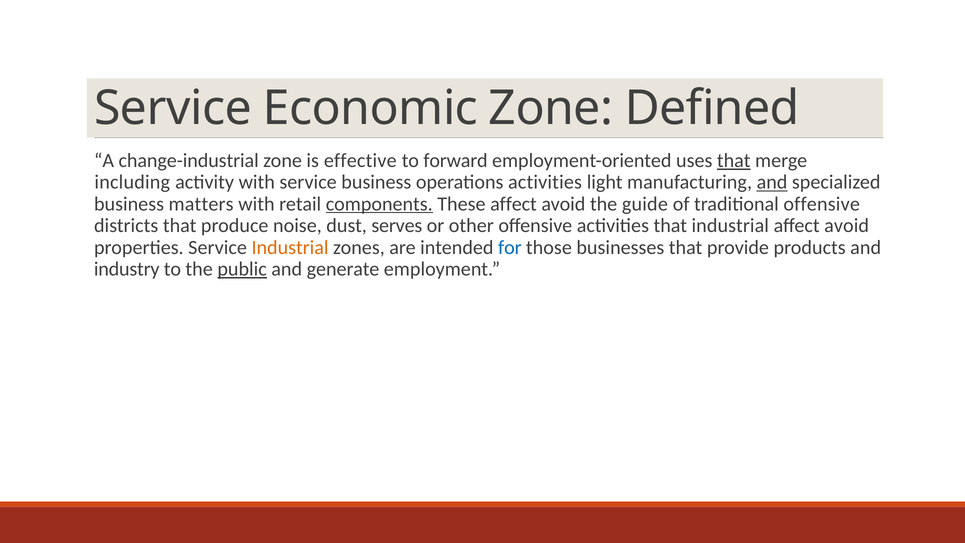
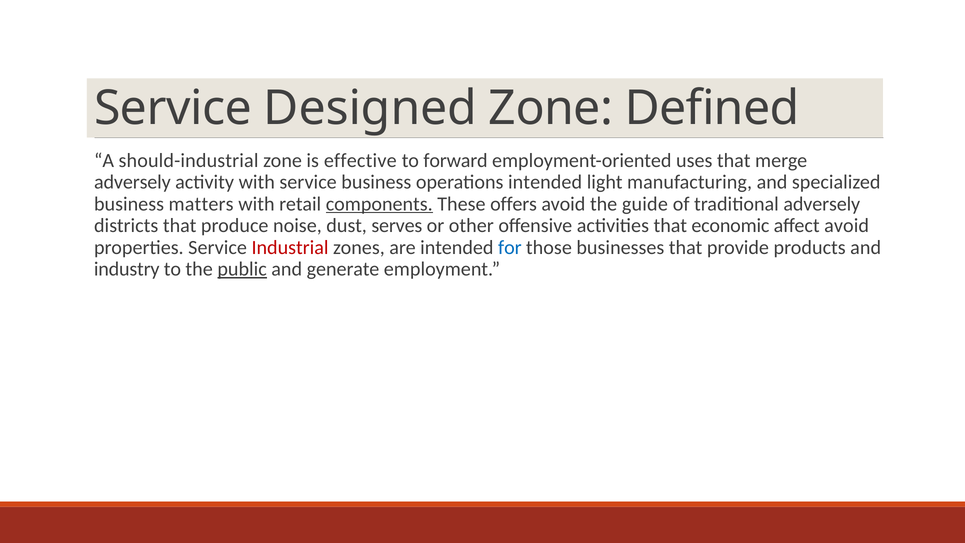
Economic: Economic -> Designed
change-industrial: change-industrial -> should-industrial
that at (734, 160) underline: present -> none
including at (132, 182): including -> adversely
operations activities: activities -> intended
and at (772, 182) underline: present -> none
These affect: affect -> offers
traditional offensive: offensive -> adversely
that industrial: industrial -> economic
Industrial at (290, 247) colour: orange -> red
